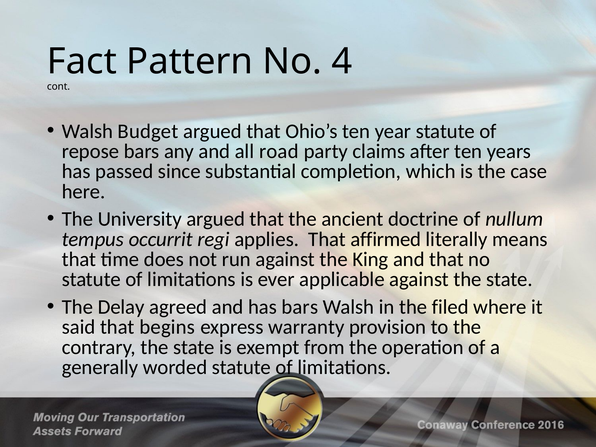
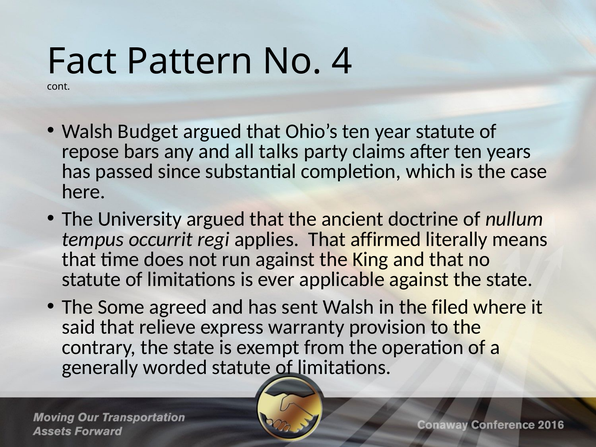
road: road -> talks
Delay: Delay -> Some
has bars: bars -> sent
begins: begins -> relieve
